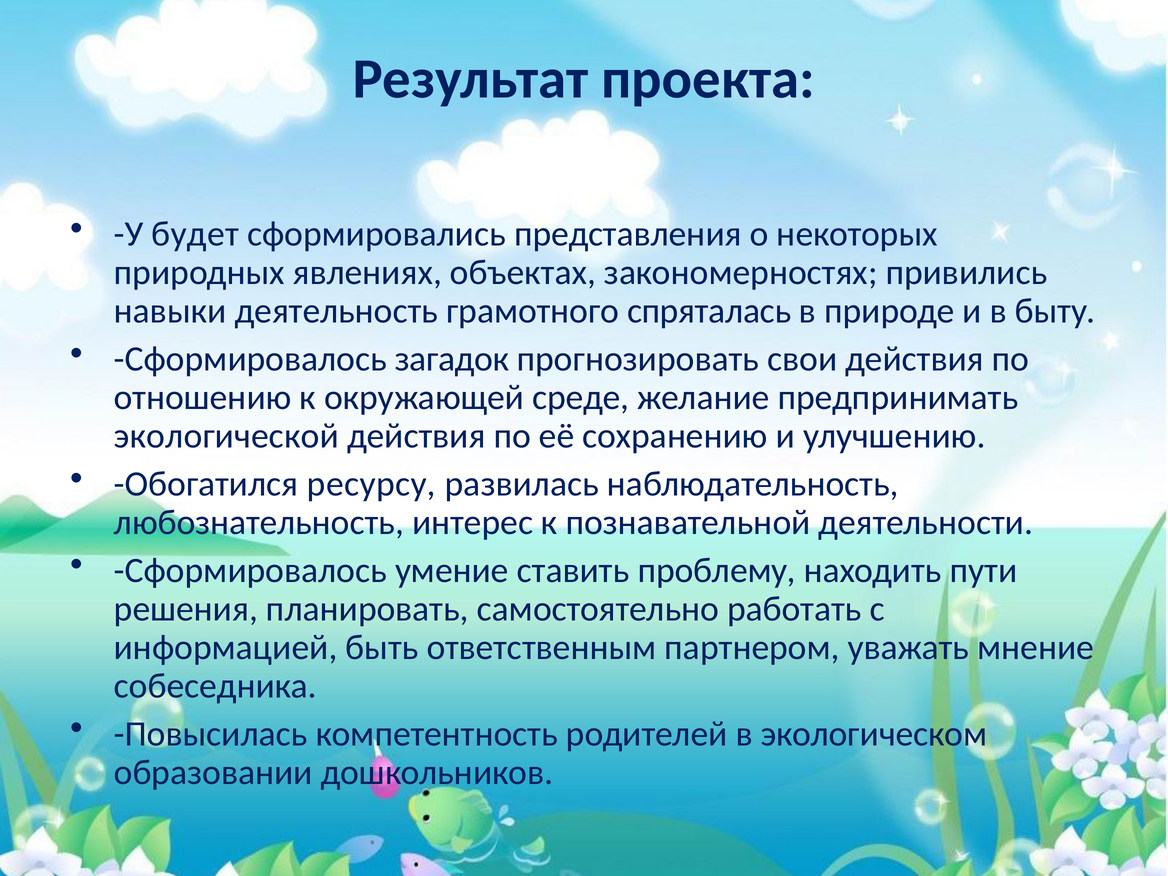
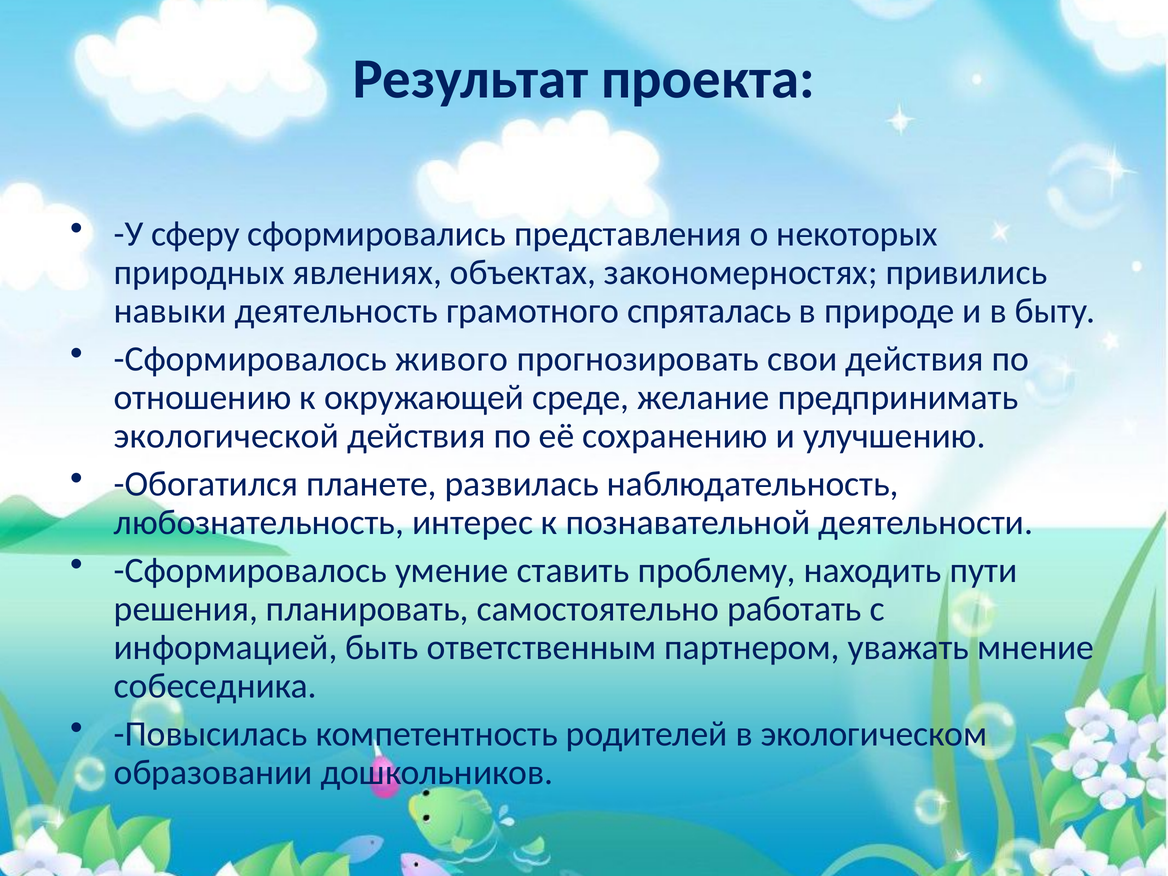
будет: будет -> сферу
загадок: загадок -> живого
ресурсу: ресурсу -> планете
